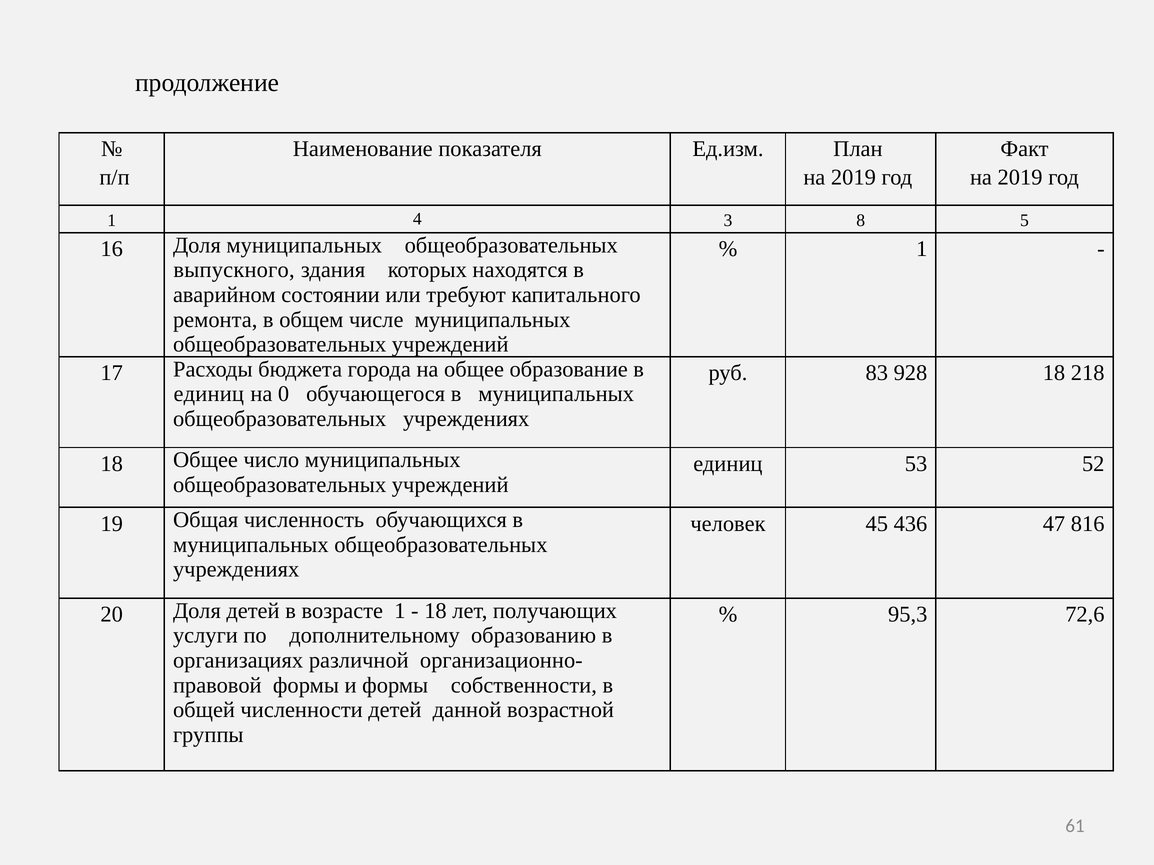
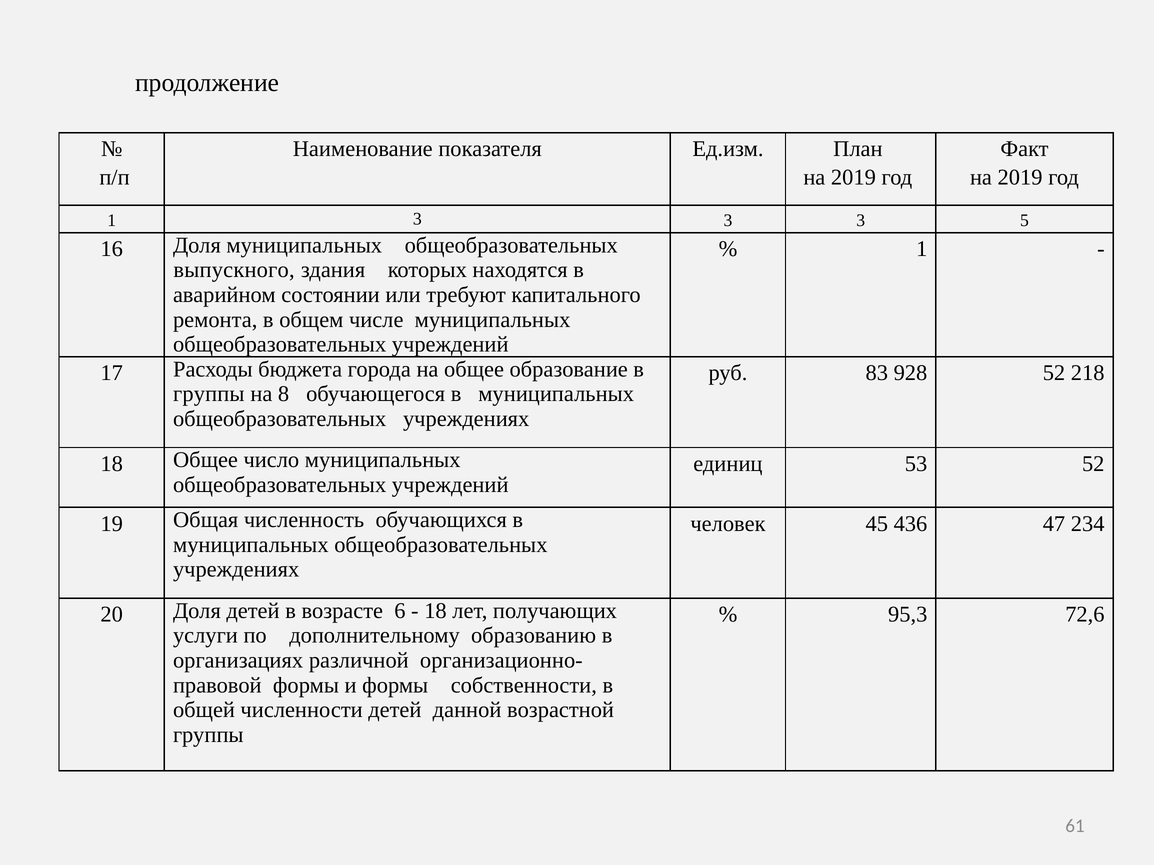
1 4: 4 -> 3
8 at (861, 221): 8 -> 3
928 18: 18 -> 52
единиц at (209, 394): единиц -> группы
0: 0 -> 8
816: 816 -> 234
возрасте 1: 1 -> 6
